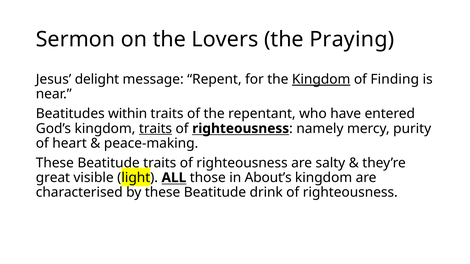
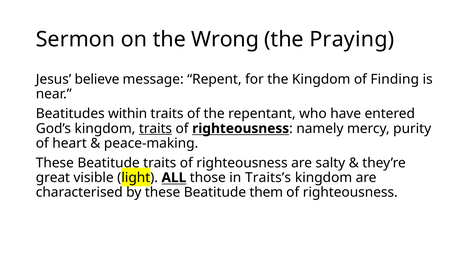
Lovers: Lovers -> Wrong
delight: delight -> believe
Kingdom at (321, 79) underline: present -> none
About’s: About’s -> Traits’s
drink: drink -> them
